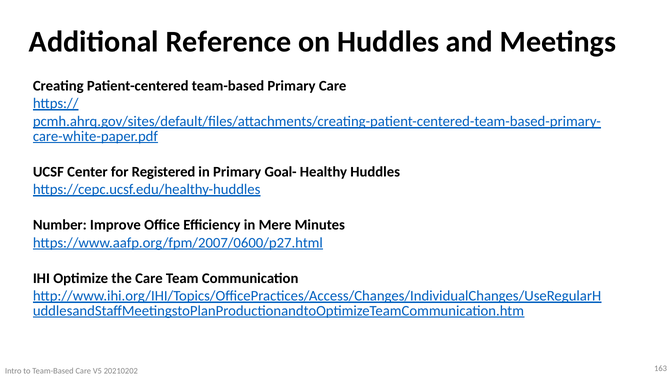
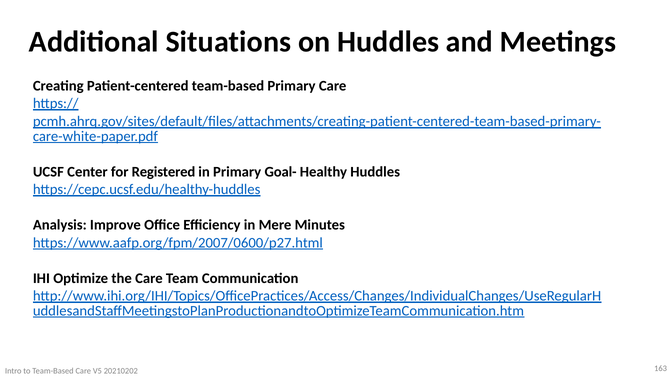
Reference: Reference -> Situations
Number: Number -> Analysis
